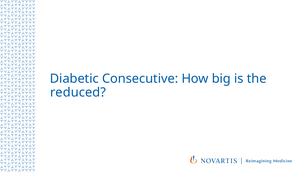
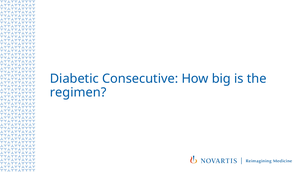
reduced: reduced -> regimen
